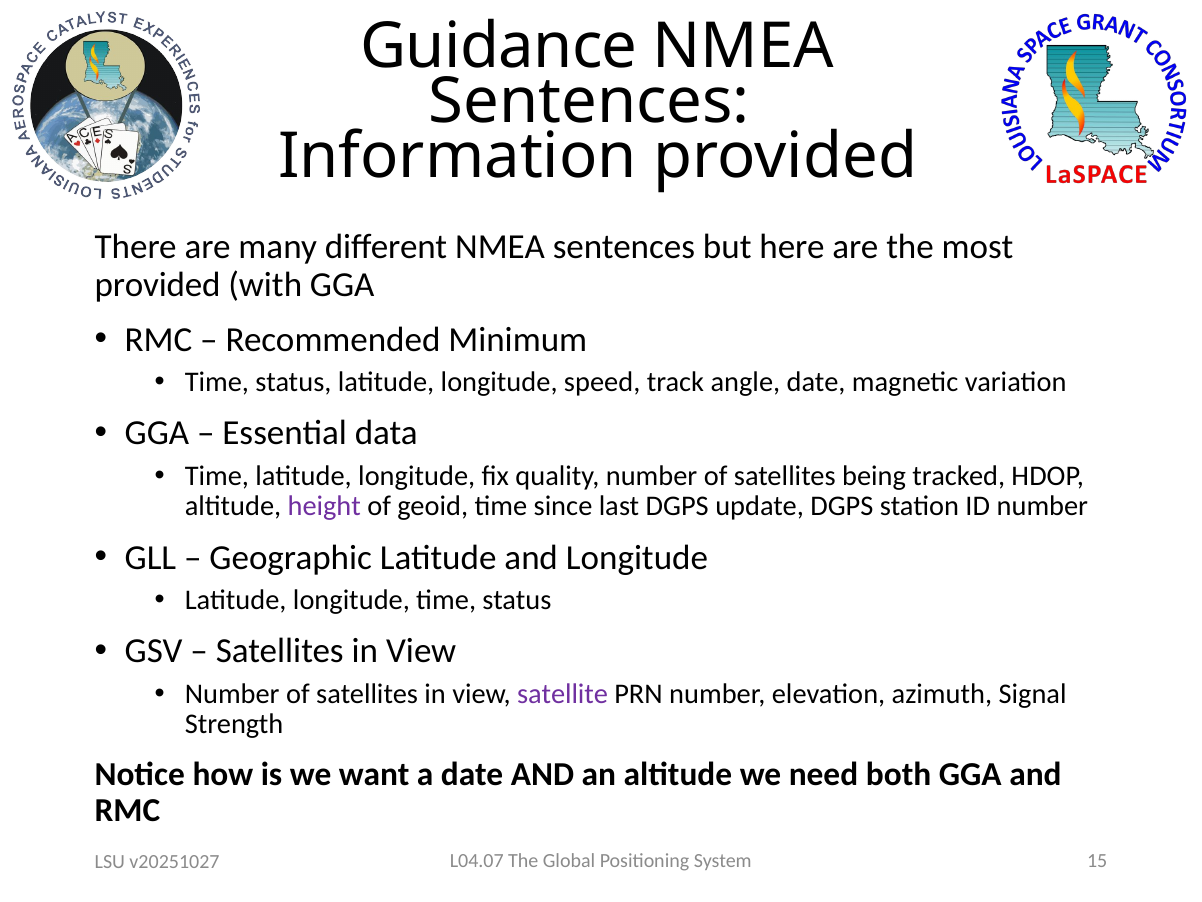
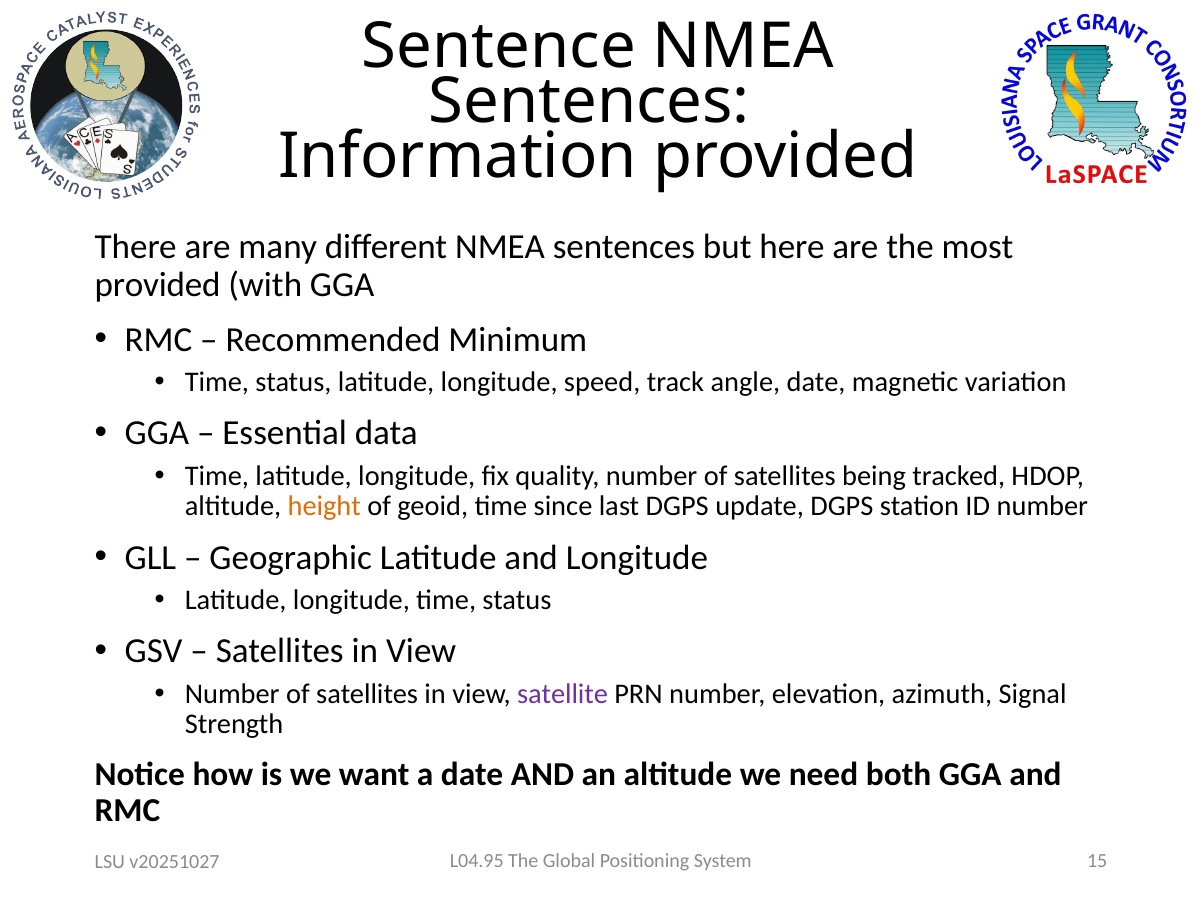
Guidance: Guidance -> Sentence
height colour: purple -> orange
L04.07: L04.07 -> L04.95
